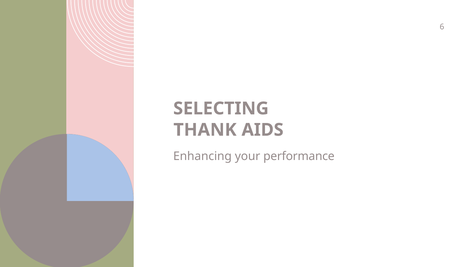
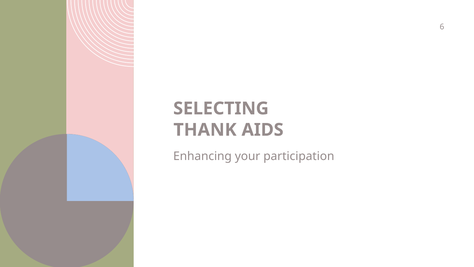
performance: performance -> participation
